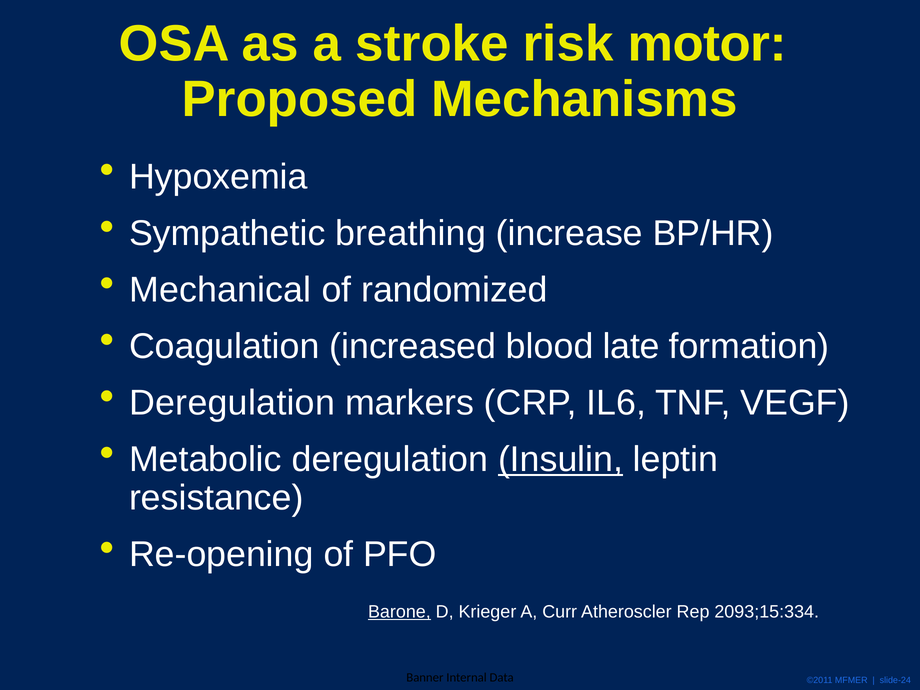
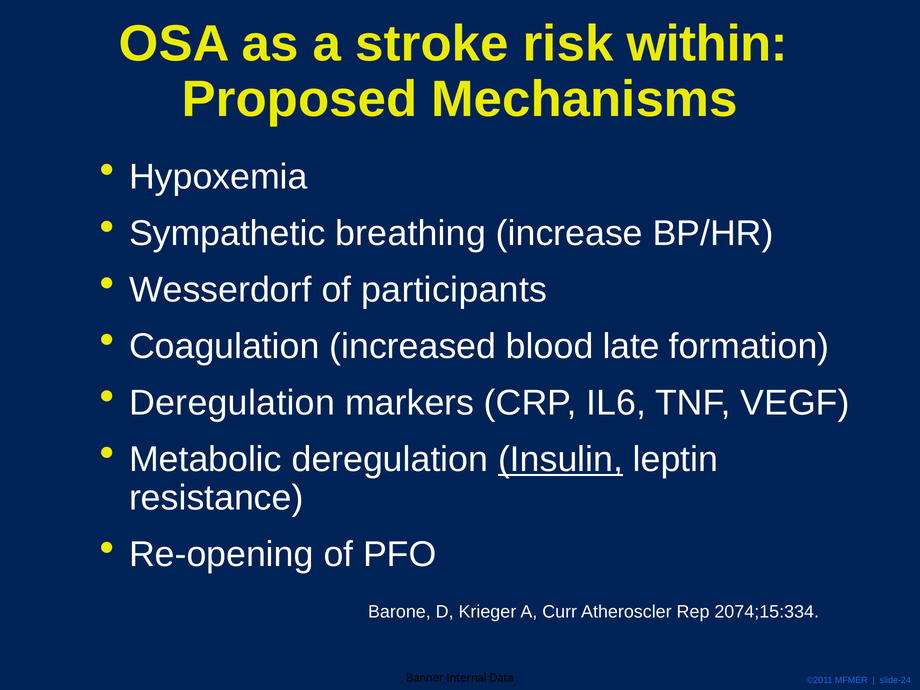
motor: motor -> within
Mechanical: Mechanical -> Wesserdorf
randomized: randomized -> participants
Barone underline: present -> none
2093;15:334: 2093;15:334 -> 2074;15:334
